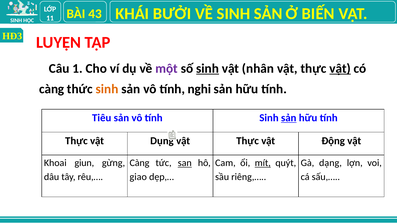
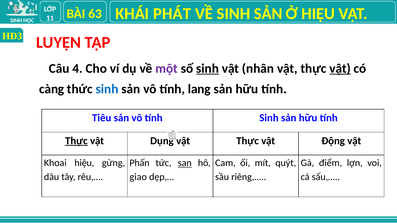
43: 43 -> 63
BƯỞI: BƯỞI -> PHÁT
Ở BIẾN: BIẾN -> HIỆU
Câu 1: 1 -> 4
sinh at (107, 89) colour: orange -> blue
nghi: nghi -> lang
sản at (289, 118) underline: present -> none
Thực at (76, 141) underline: none -> present
Khoai giun: giun -> hiệu
Càng at (139, 163): Càng -> Phấn
mít underline: present -> none
dạng: dạng -> điểm
